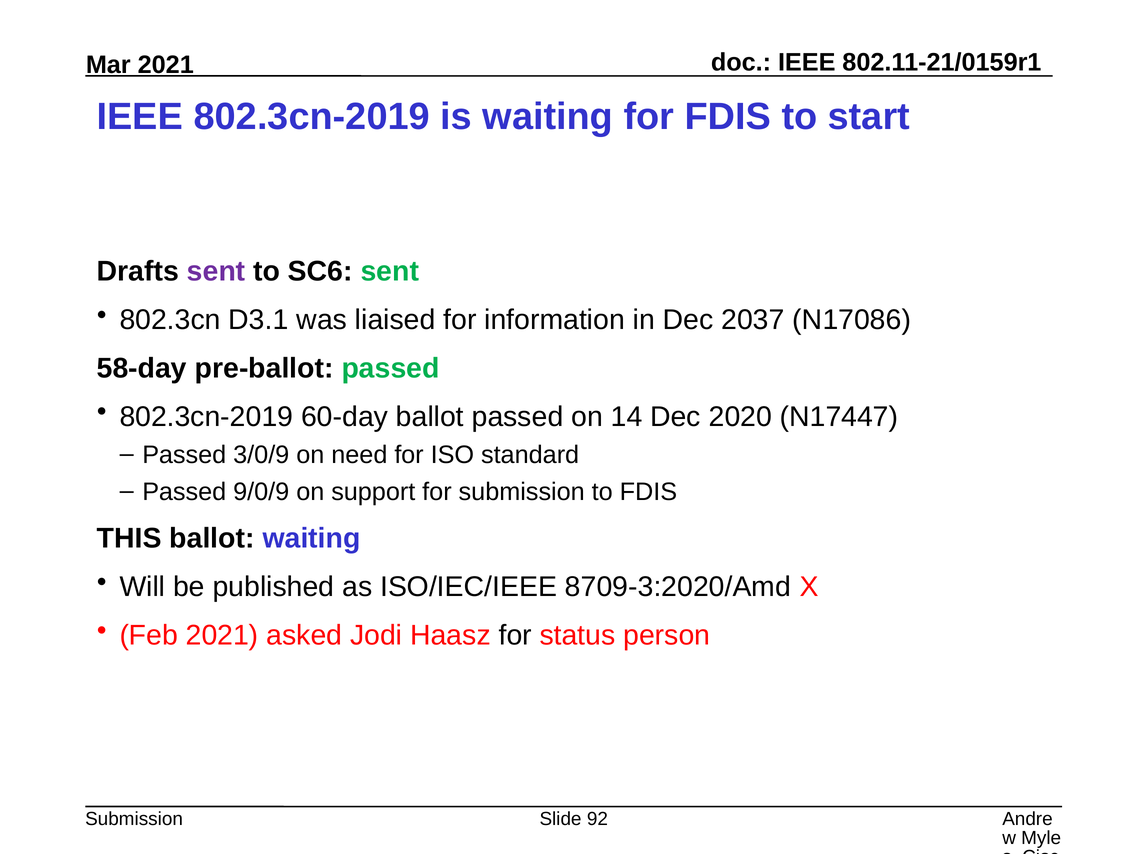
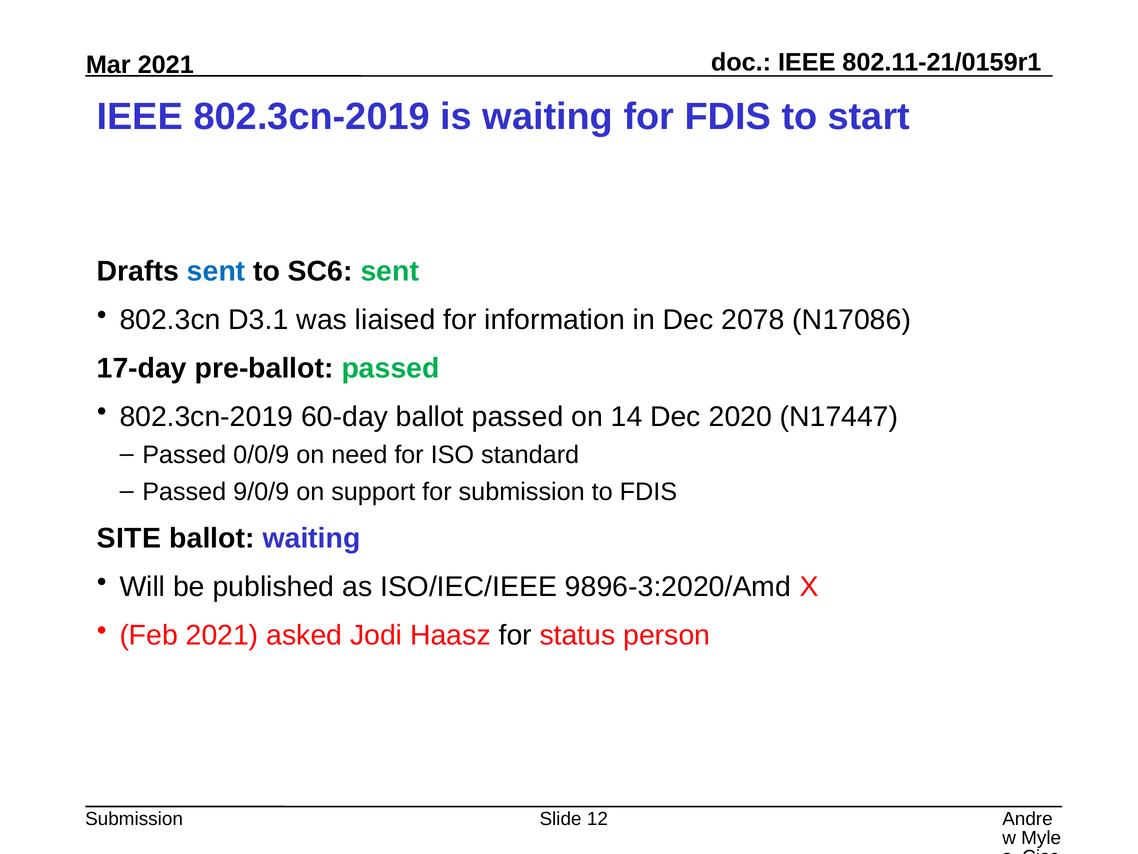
sent at (216, 271) colour: purple -> blue
2037: 2037 -> 2078
58-day: 58-day -> 17-day
3/0/9: 3/0/9 -> 0/0/9
THIS: THIS -> SITE
8709-3:2020/Amd: 8709-3:2020/Amd -> 9896-3:2020/Amd
92: 92 -> 12
